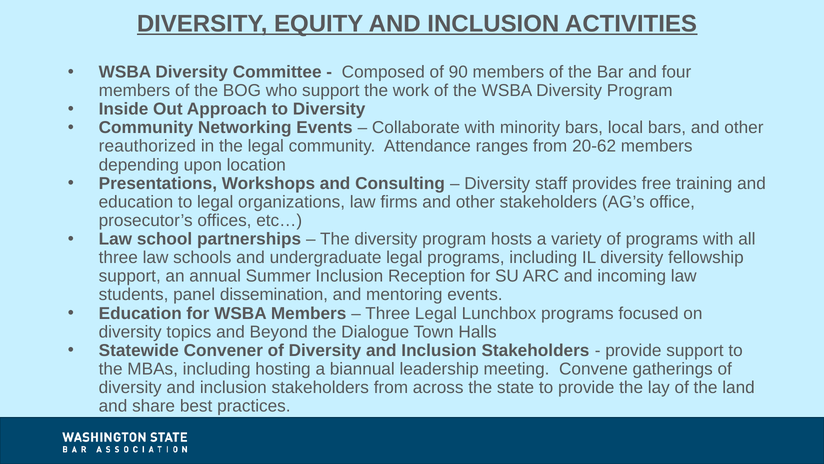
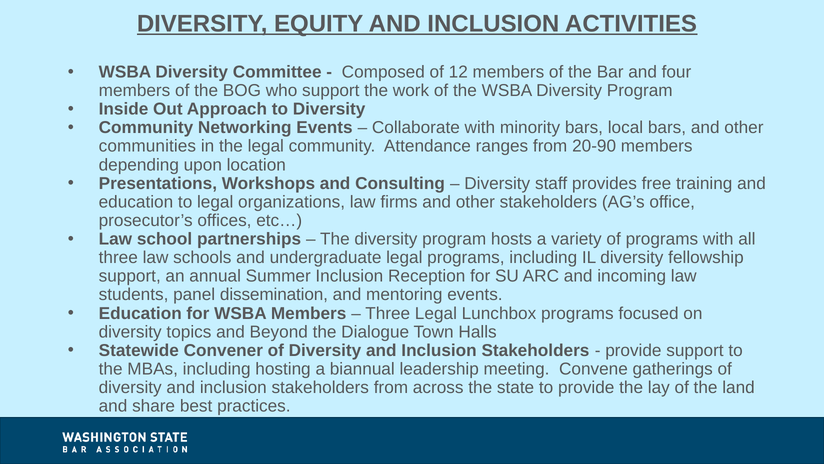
90: 90 -> 12
reauthorized: reauthorized -> communities
20-62: 20-62 -> 20-90
